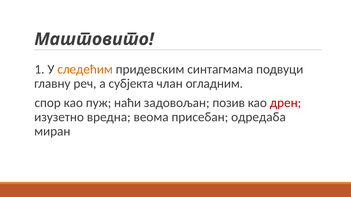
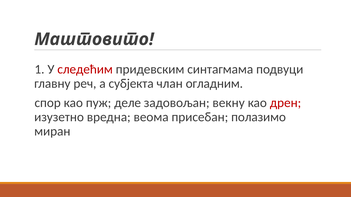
следећим colour: orange -> red
наћи: наћи -> деле
позив: позив -> векну
одредаба: одредаба -> полазимо
